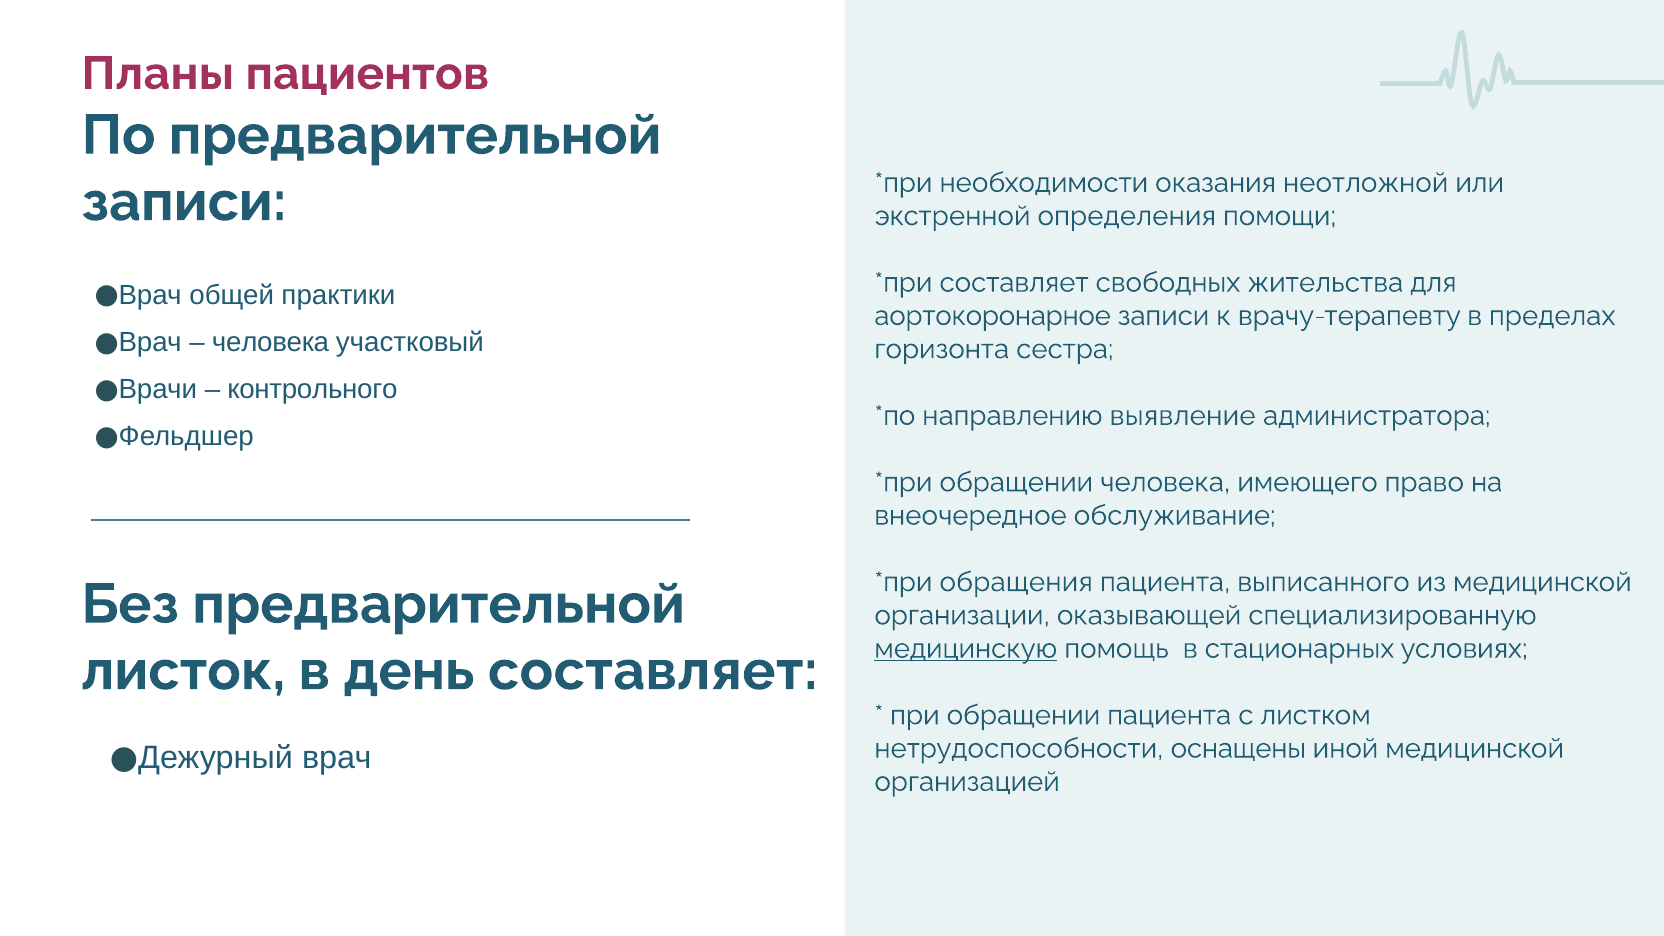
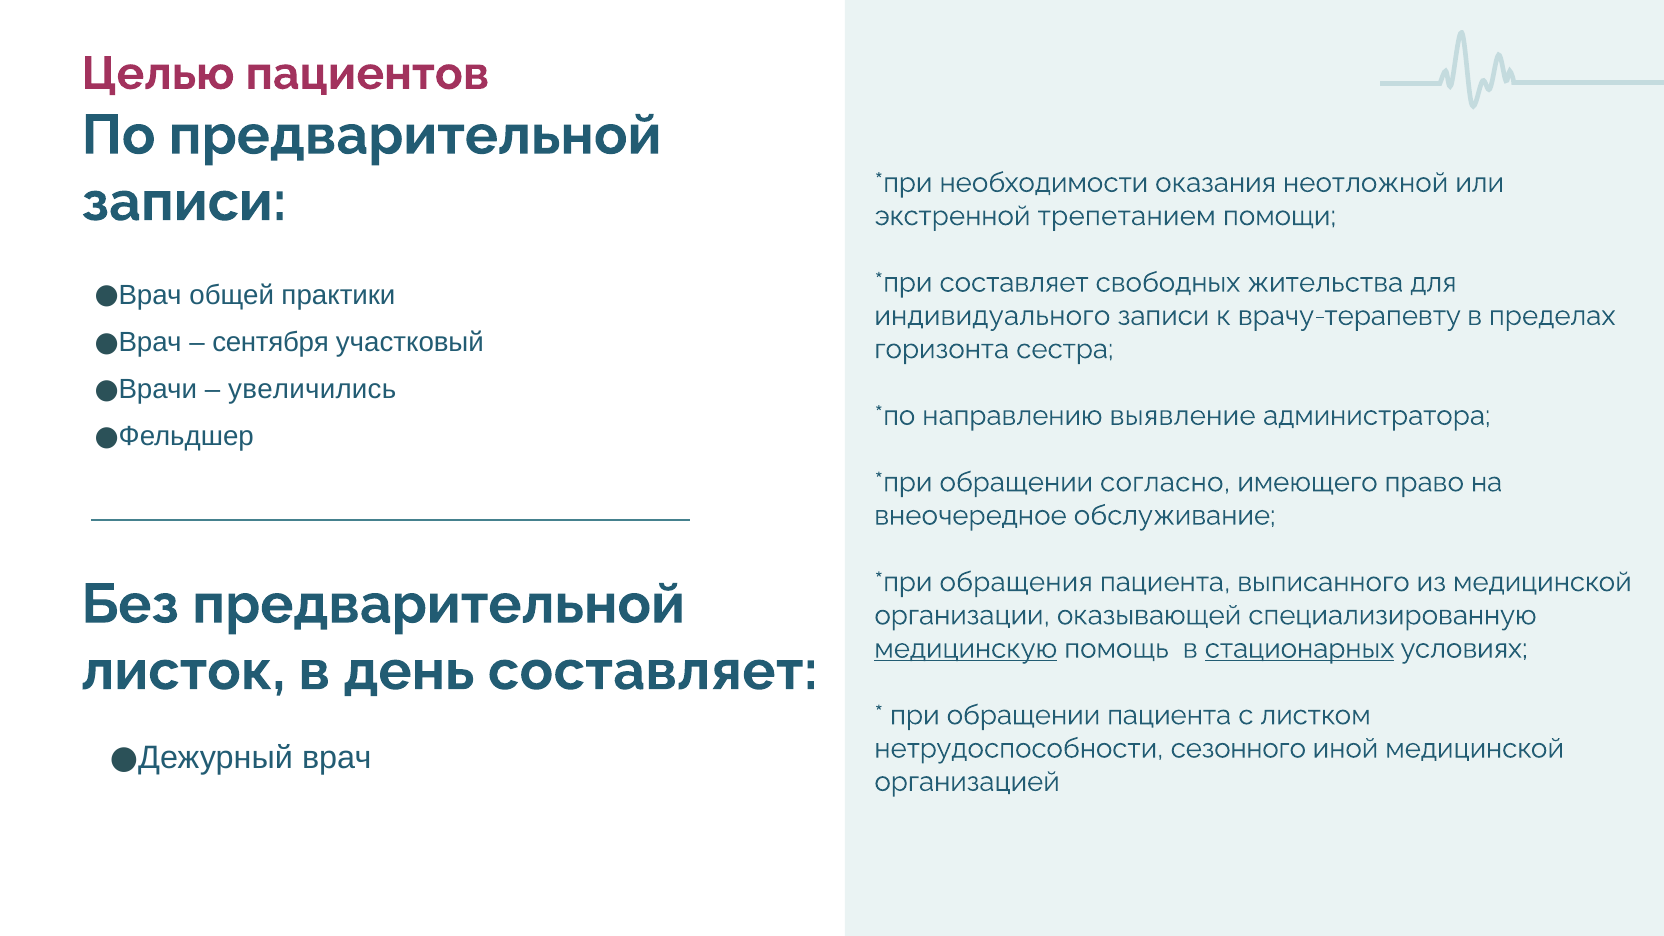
Планы: Планы -> Целью
определения: определения -> трепетанием
аортокоронарное: аортокоронарное -> индивидуального
человека at (271, 342): человека -> сентября
контрольного: контрольного -> увеличились
обращении человека: человека -> согласно
стационарных underline: none -> present
оснащены: оснащены -> сезонного
